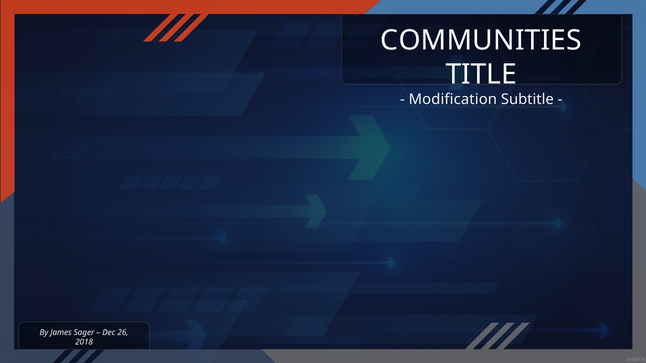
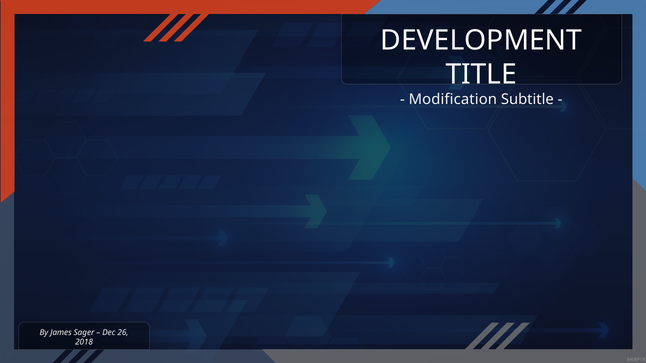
COMMUNITIES: COMMUNITIES -> DEVELOPMENT
